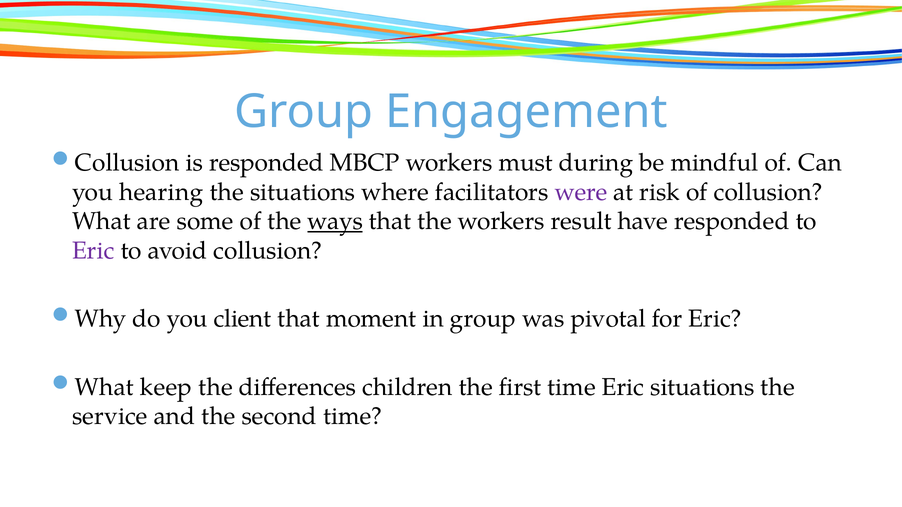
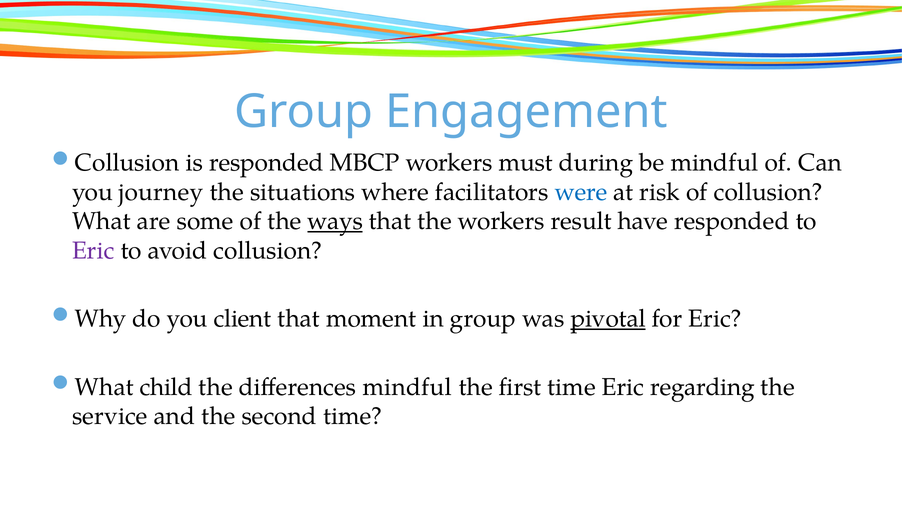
hearing: hearing -> journey
were colour: purple -> blue
pivotal underline: none -> present
keep: keep -> child
differences children: children -> mindful
Eric situations: situations -> regarding
